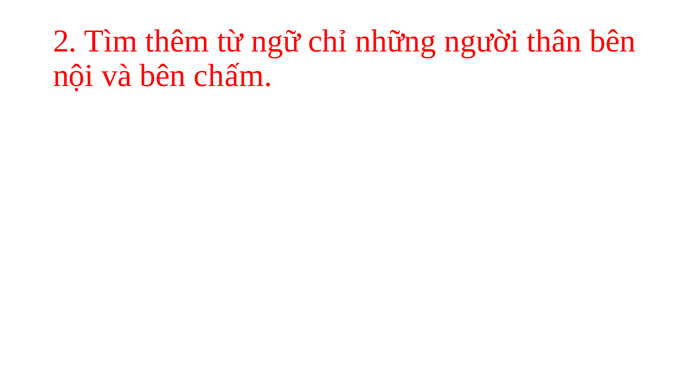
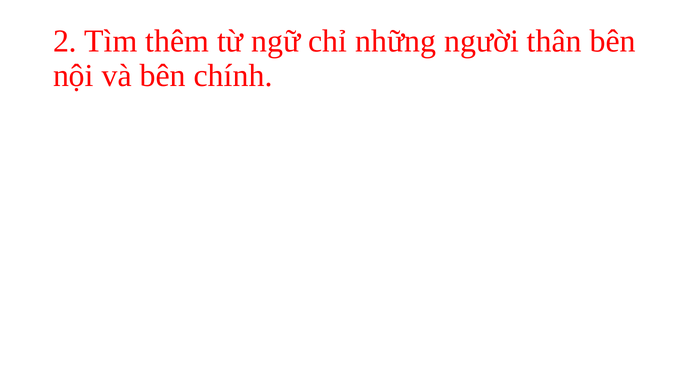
chấm: chấm -> chính
